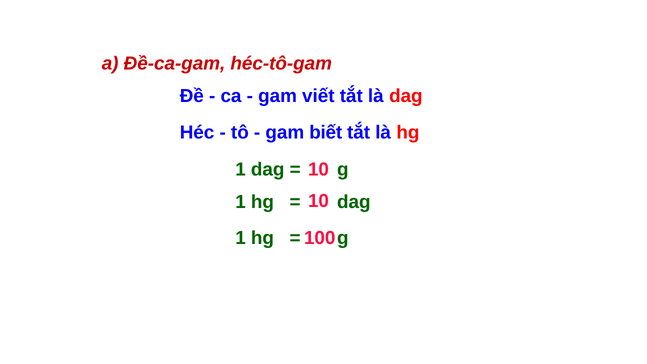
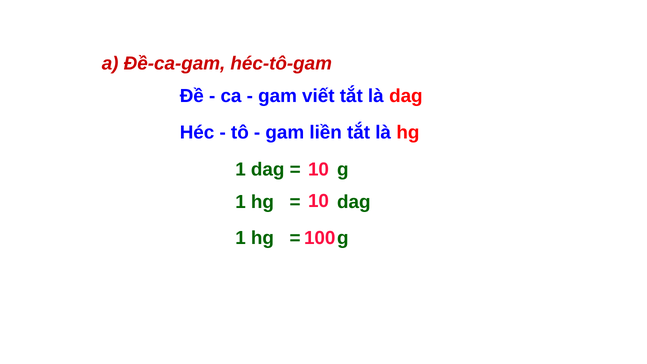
biết: biết -> liền
